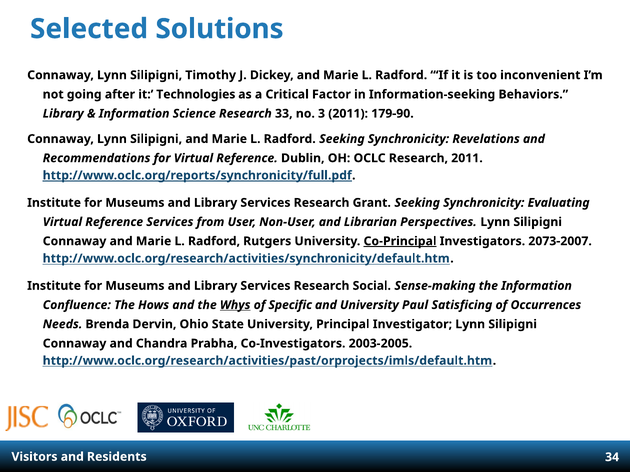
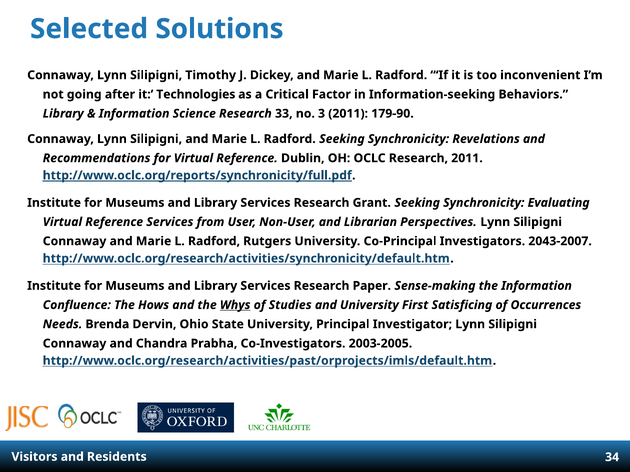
Co-Principal underline: present -> none
2073-2007: 2073-2007 -> 2043-2007
Social: Social -> Paper
Specific: Specific -> Studies
Paul: Paul -> First
